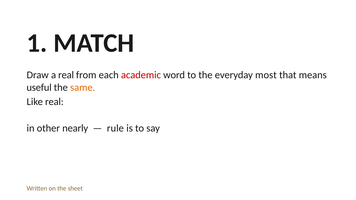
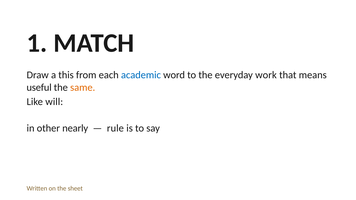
a real: real -> this
academic colour: red -> blue
most: most -> work
Like real: real -> will
